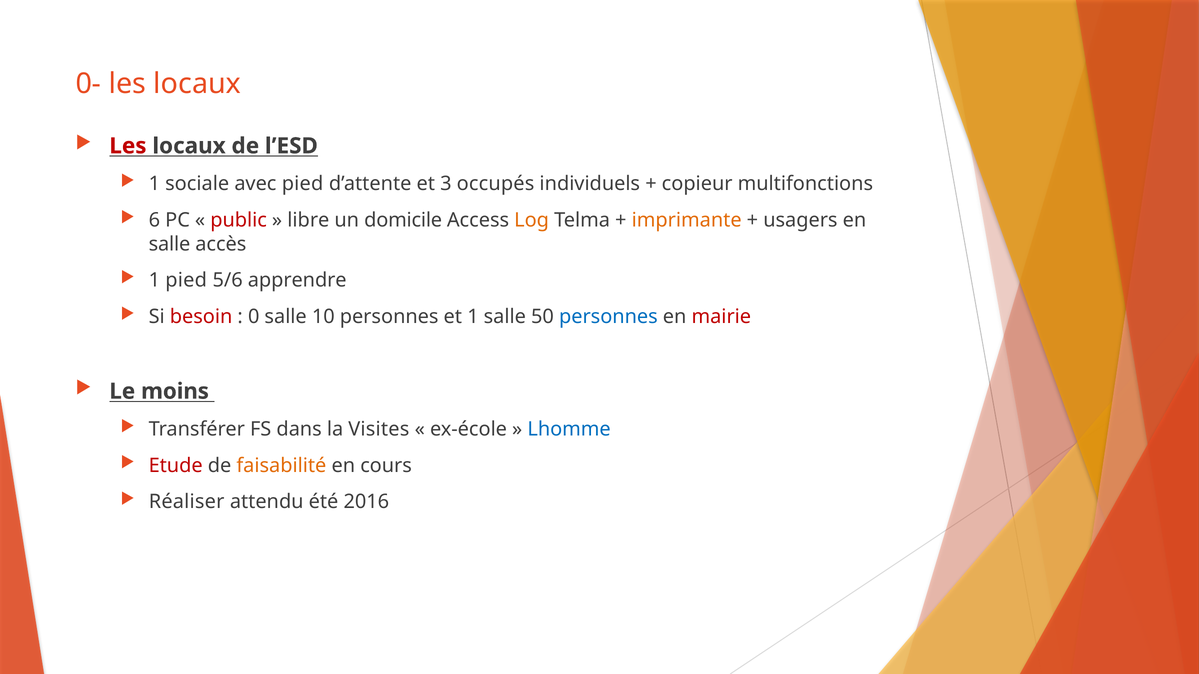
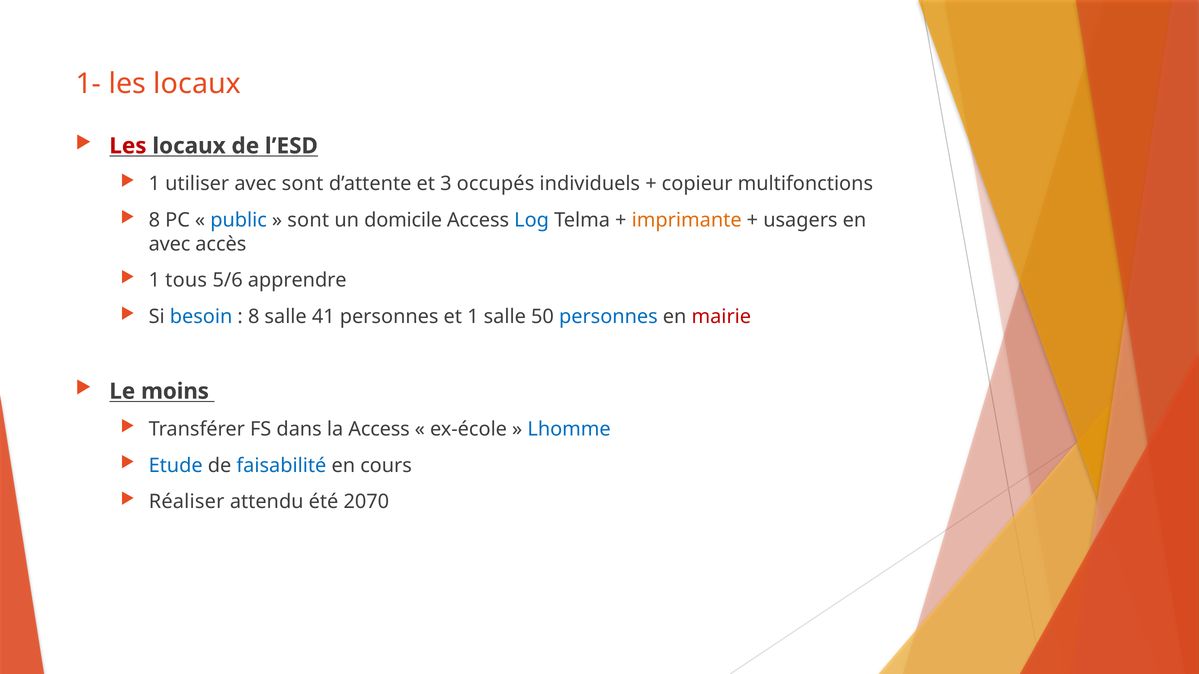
0-: 0- -> 1-
sociale: sociale -> utiliser
avec pied: pied -> sont
6 at (154, 220): 6 -> 8
public colour: red -> blue
libre at (308, 220): libre -> sont
Log colour: orange -> blue
salle at (169, 244): salle -> avec
1 pied: pied -> tous
besoin colour: red -> blue
0 at (254, 317): 0 -> 8
10: 10 -> 41
la Visites: Visites -> Access
Etude colour: red -> blue
faisabilité colour: orange -> blue
2016: 2016 -> 2070
